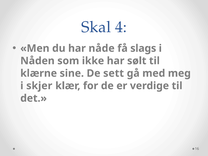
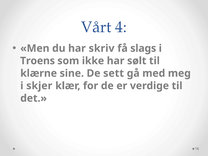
Skal: Skal -> Vårt
nåde: nåde -> skriv
Nåden: Nåden -> Troens
